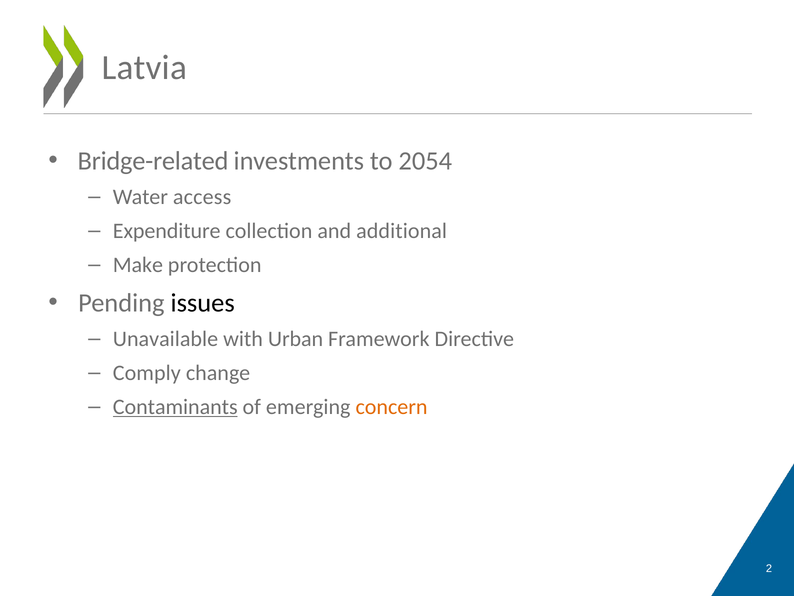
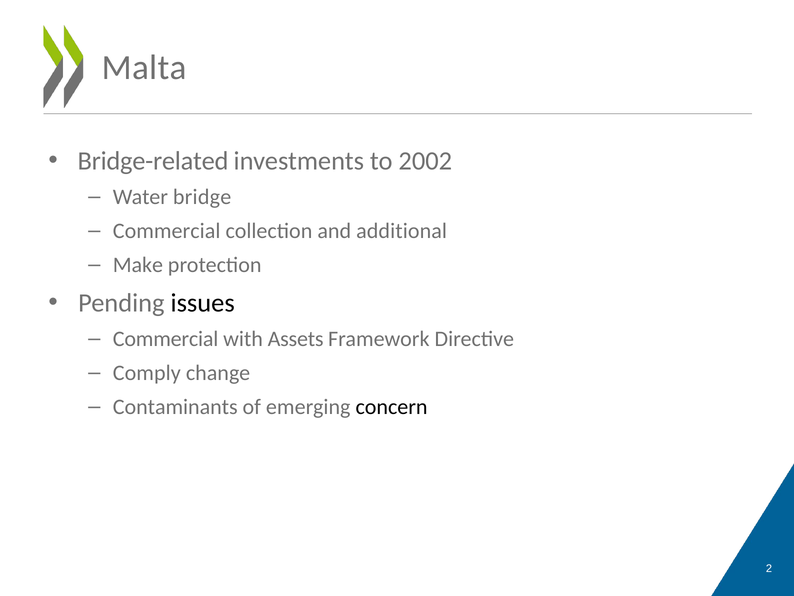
Latvia: Latvia -> Malta
2054: 2054 -> 2002
access: access -> bridge
Expenditure at (167, 231): Expenditure -> Commercial
Unavailable at (165, 339): Unavailable -> Commercial
Urban: Urban -> Assets
Contaminants underline: present -> none
concern colour: orange -> black
